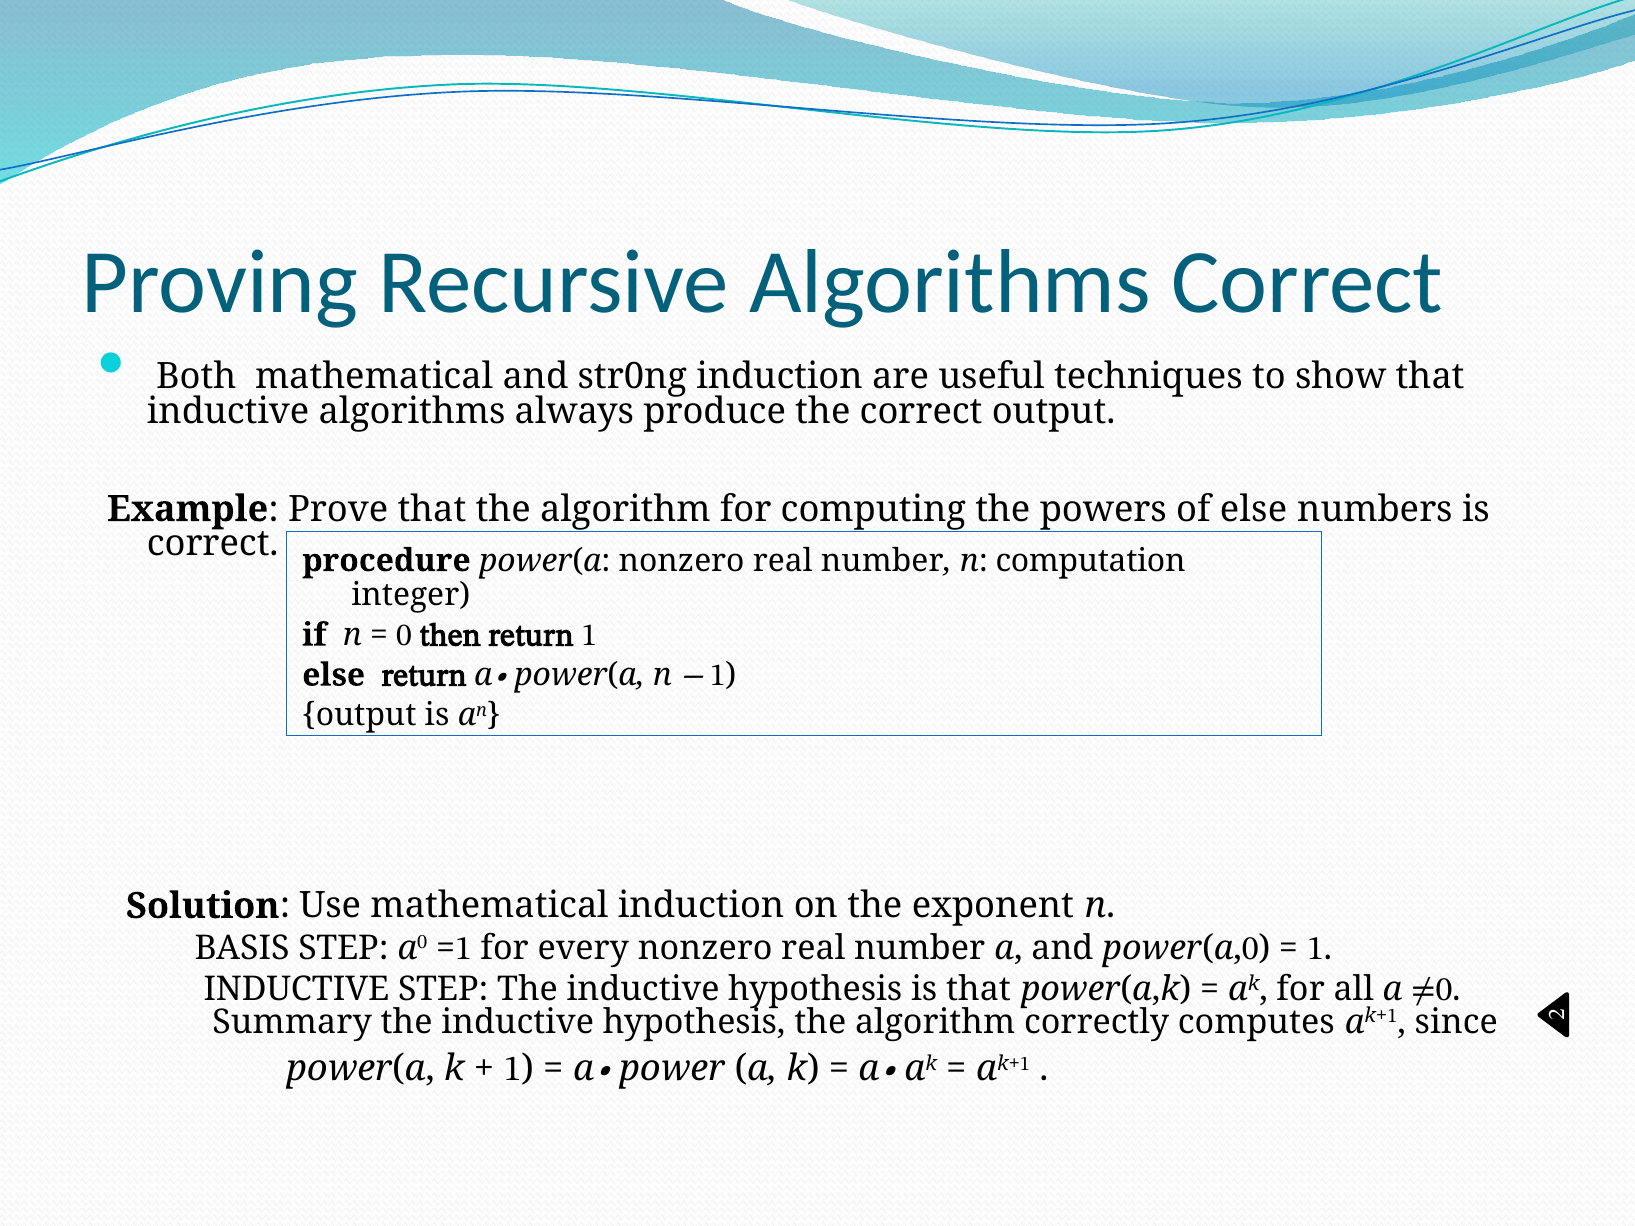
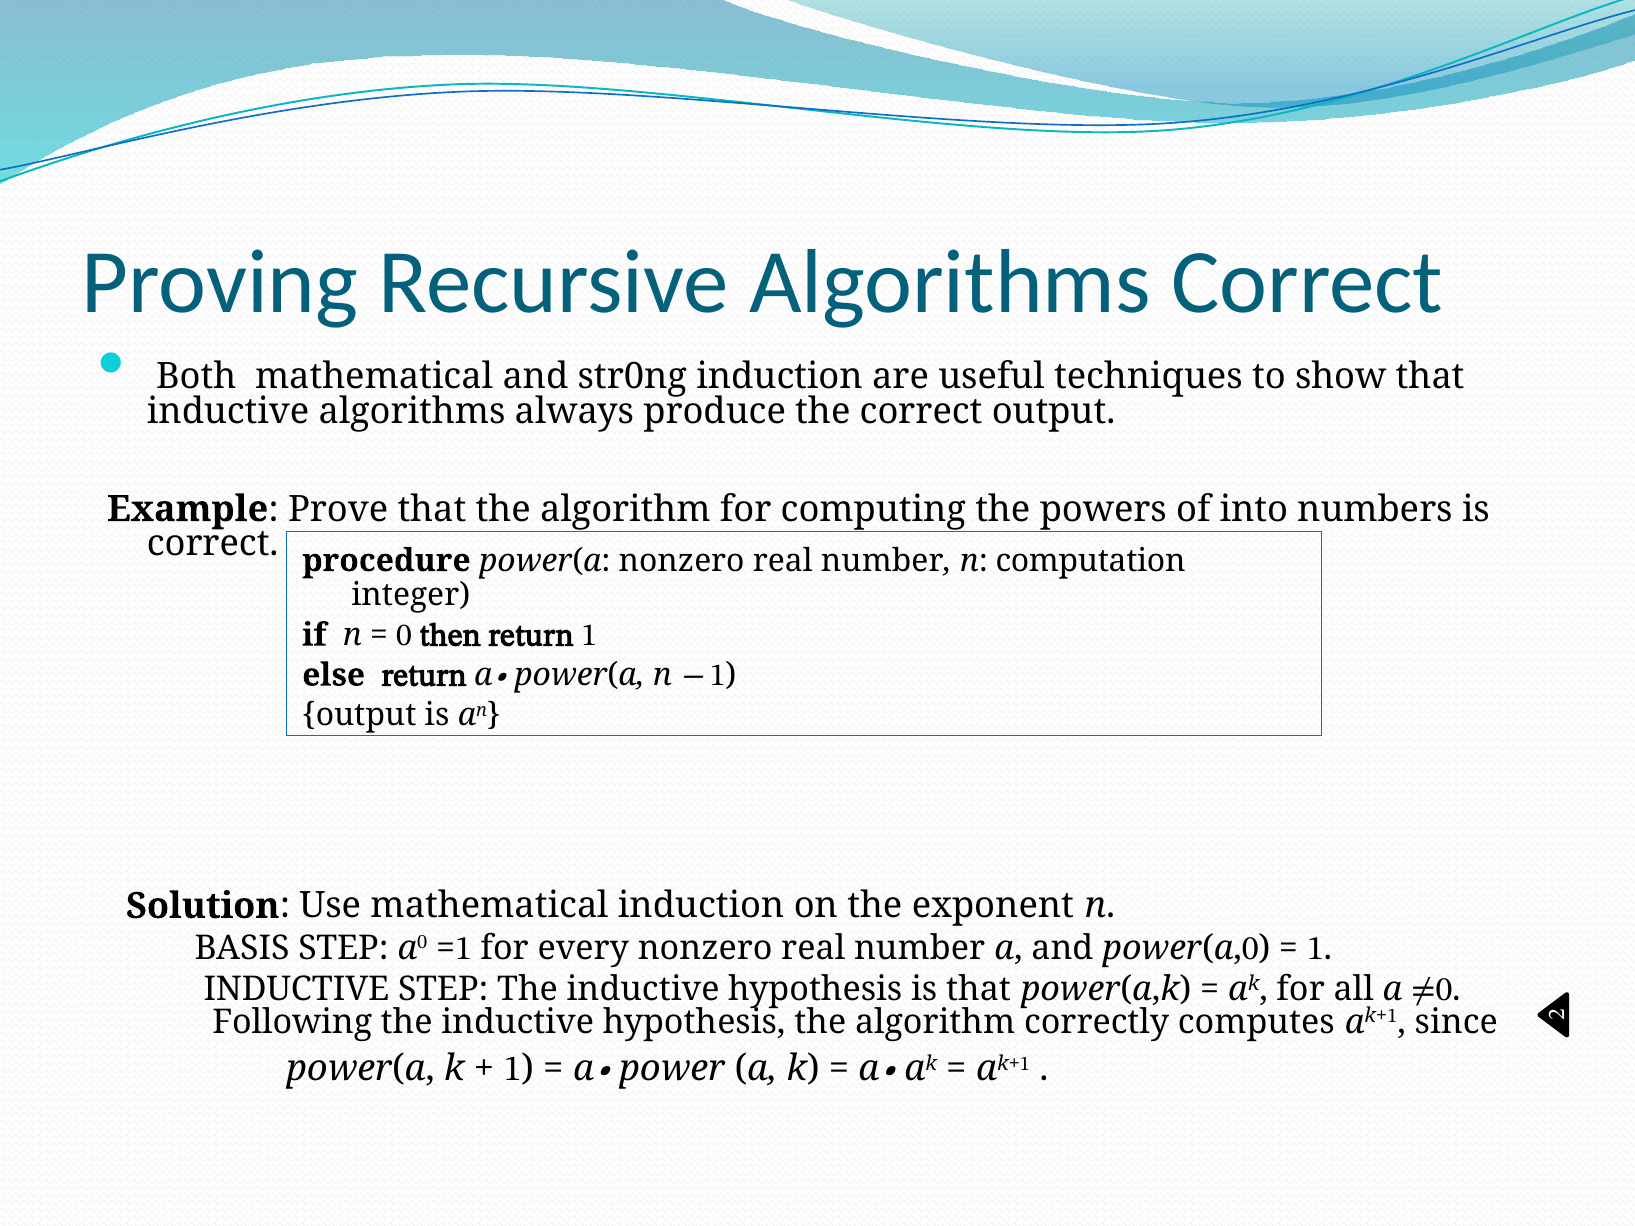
of else: else -> into
Summary: Summary -> Following
